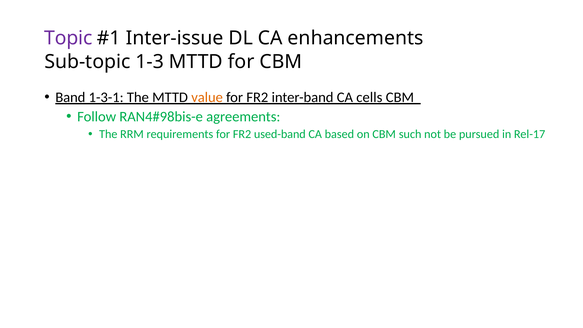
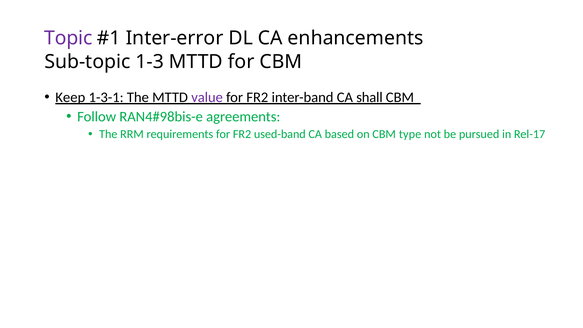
Inter-issue: Inter-issue -> Inter-error
Band: Band -> Keep
value colour: orange -> purple
cells: cells -> shall
such: such -> type
